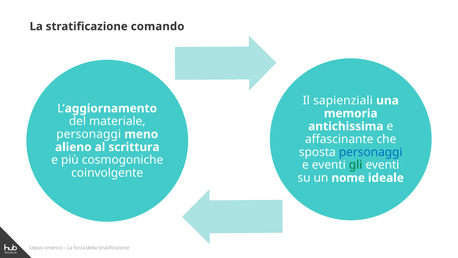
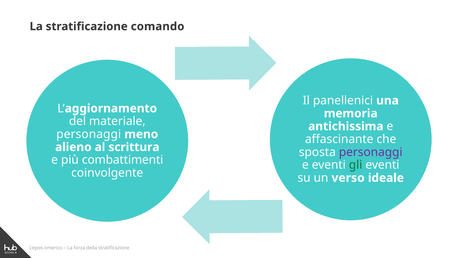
sapienziali: sapienziali -> panellenici
personaggi at (371, 152) colour: blue -> purple
cosmogoniche: cosmogoniche -> combattimenti
nome: nome -> verso
